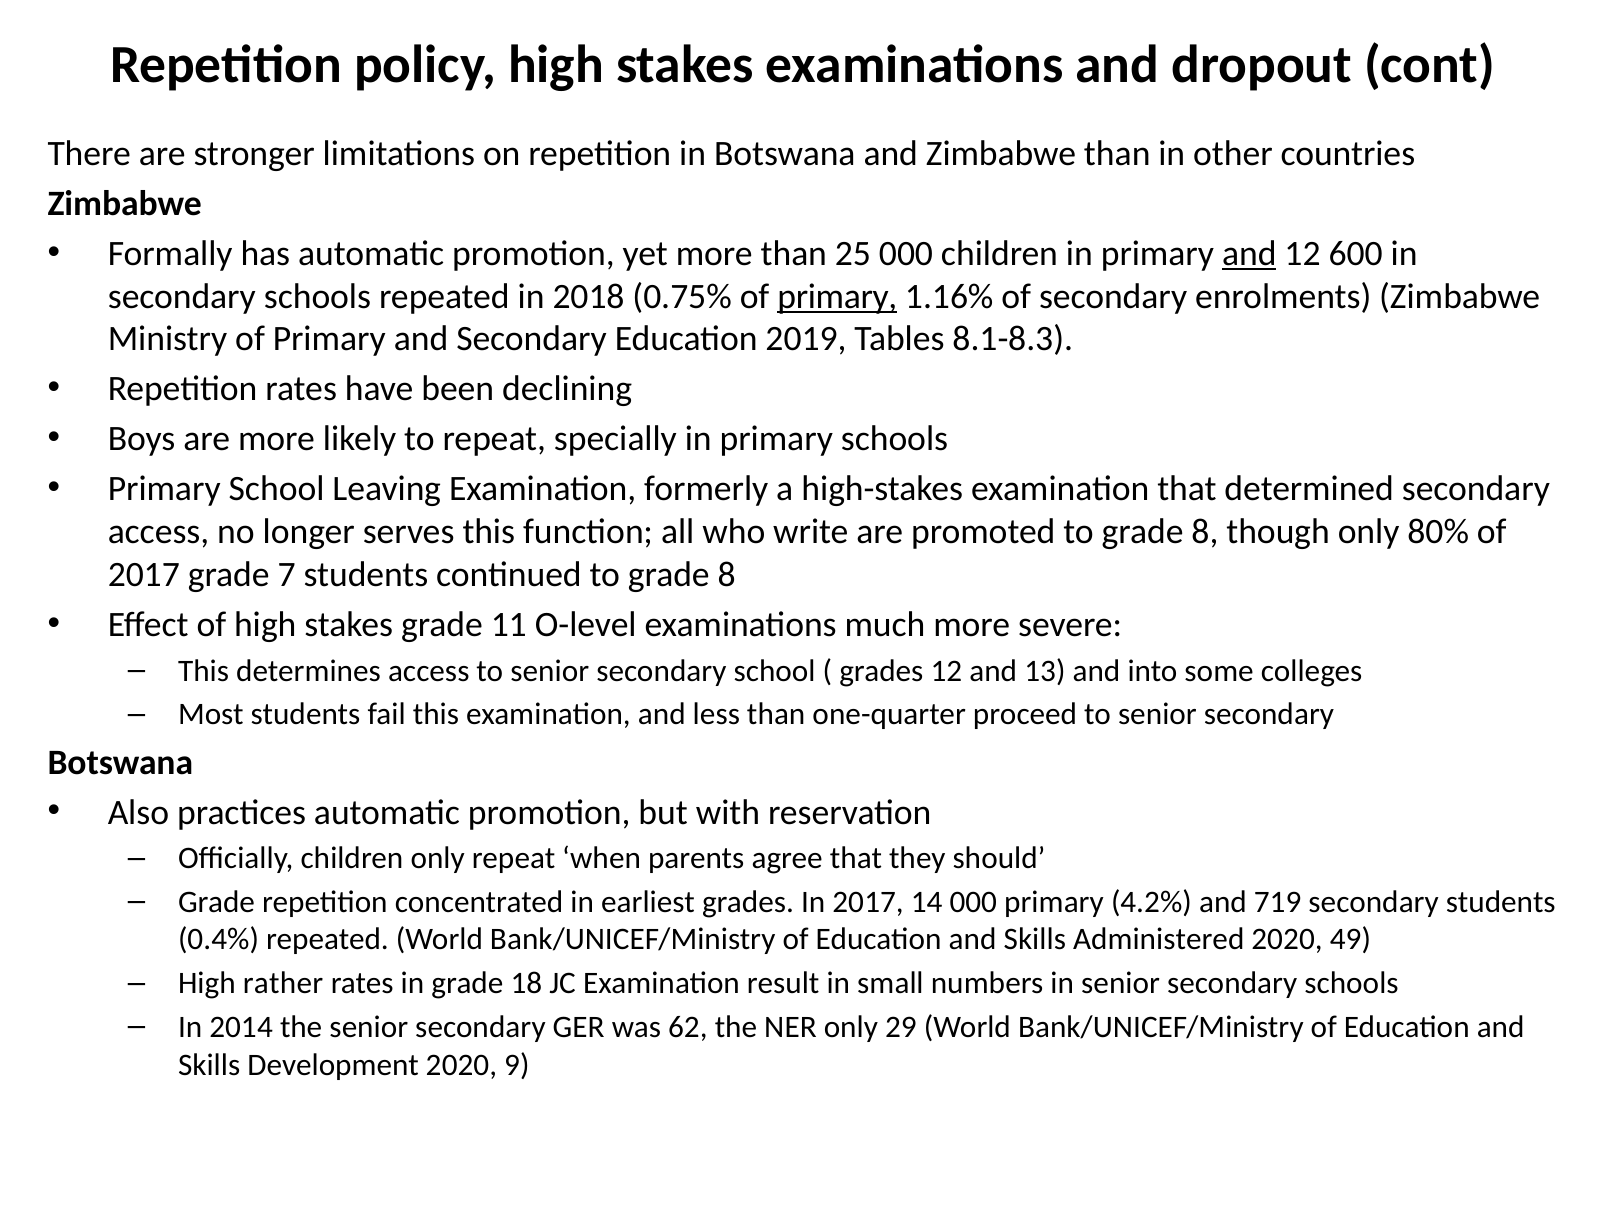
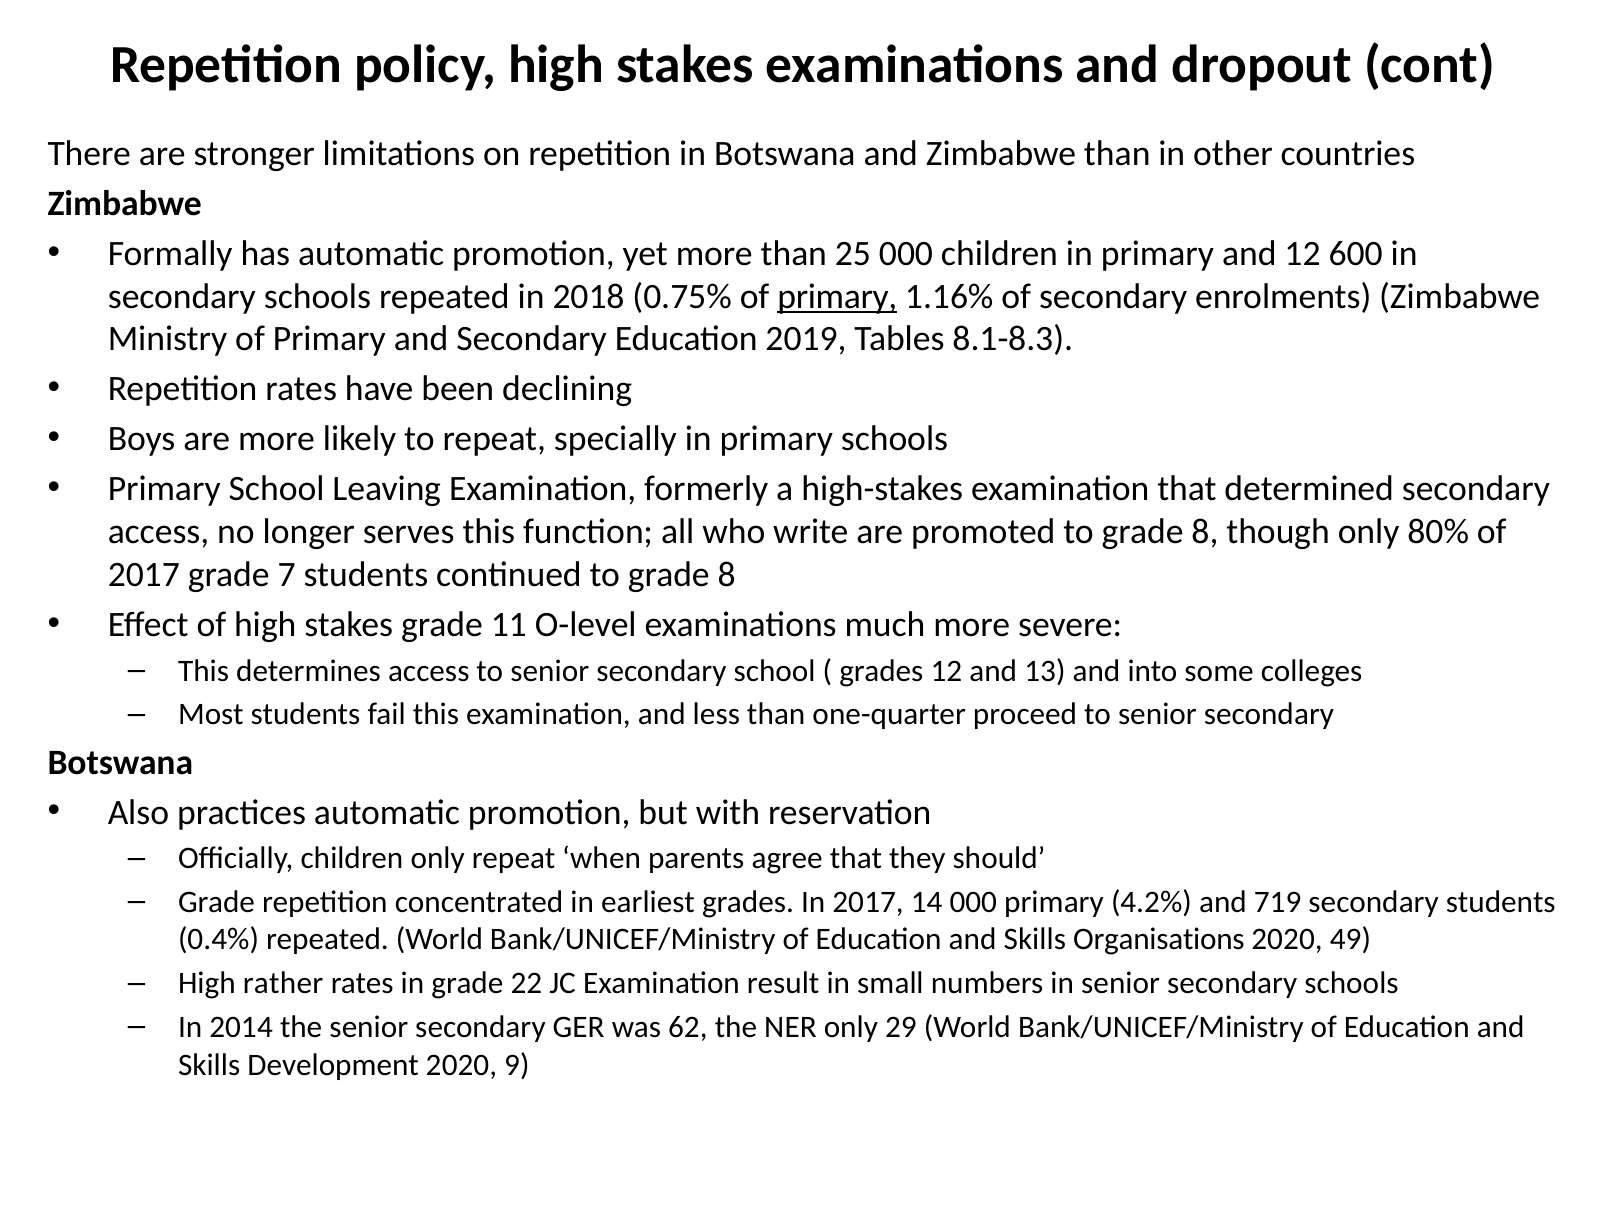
and at (1249, 253) underline: present -> none
Administered: Administered -> Organisations
18: 18 -> 22
